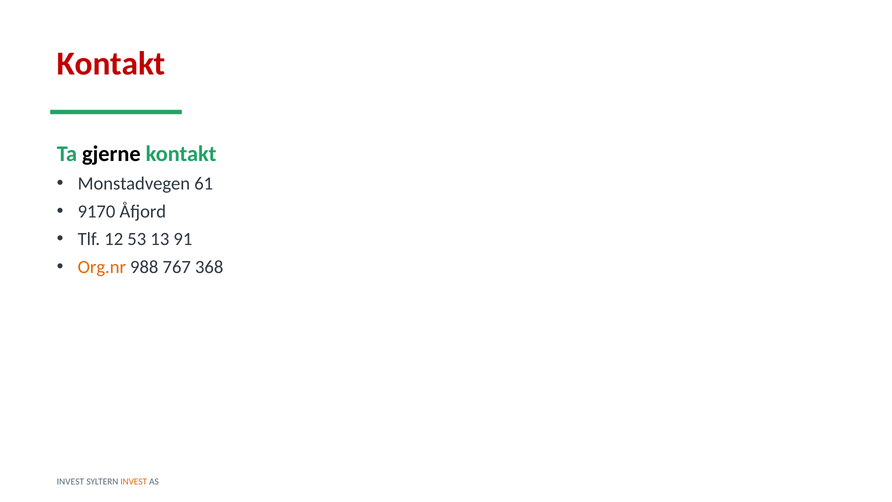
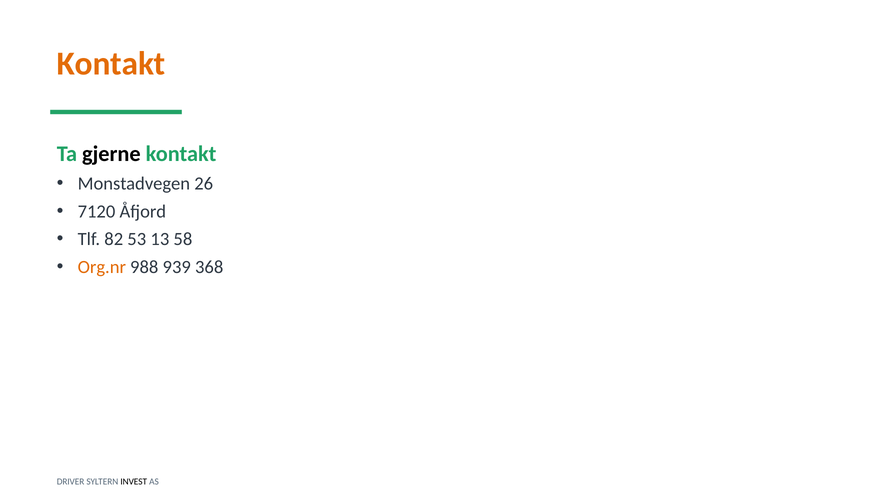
Kontakt at (111, 64) colour: red -> orange
61: 61 -> 26
9170: 9170 -> 7120
12: 12 -> 82
91: 91 -> 58
767: 767 -> 939
INVEST at (70, 481): INVEST -> DRIVER
INVEST at (134, 481) colour: orange -> black
